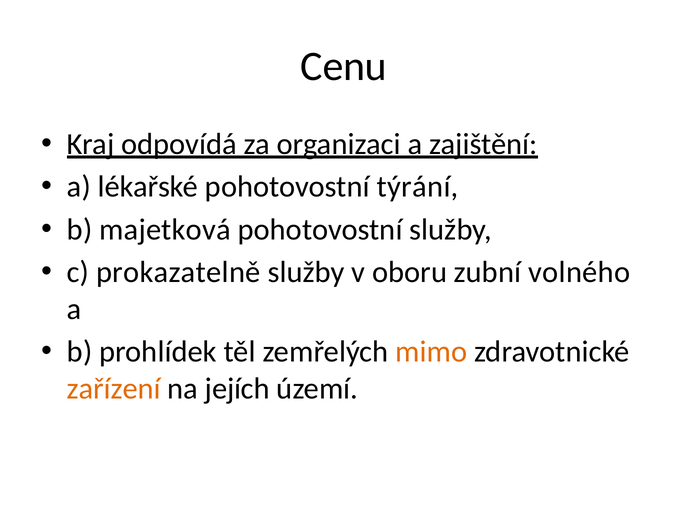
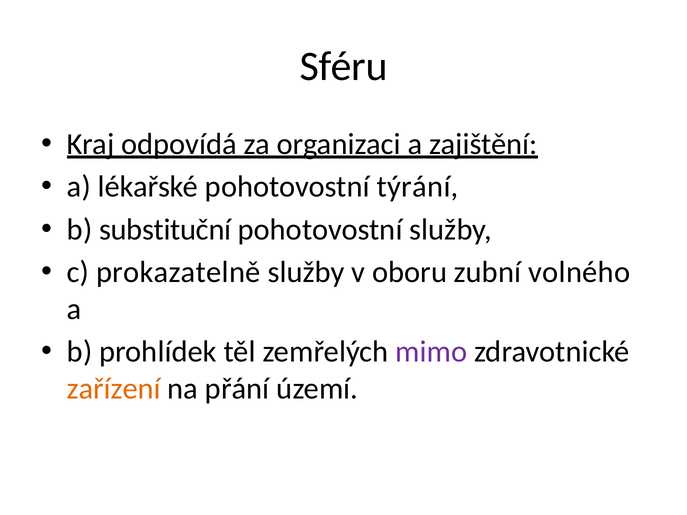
Cenu: Cenu -> Sféru
majetková: majetková -> substituční
mimo colour: orange -> purple
jejích: jejích -> přání
